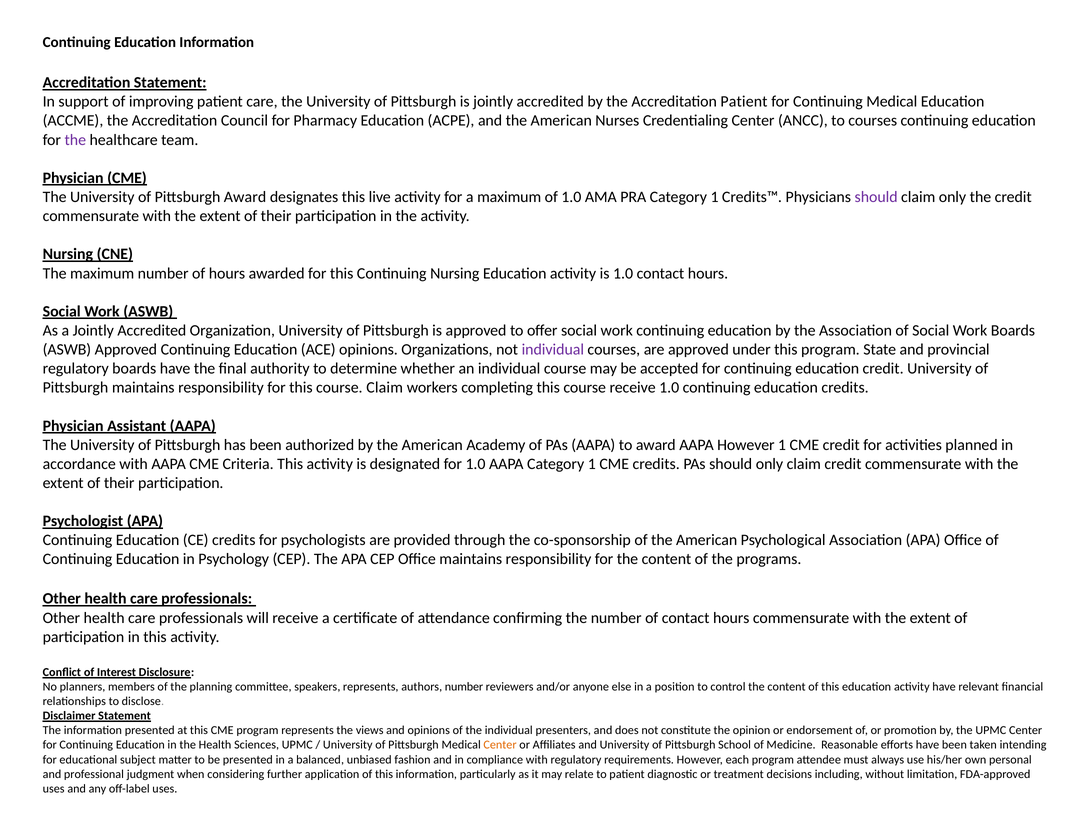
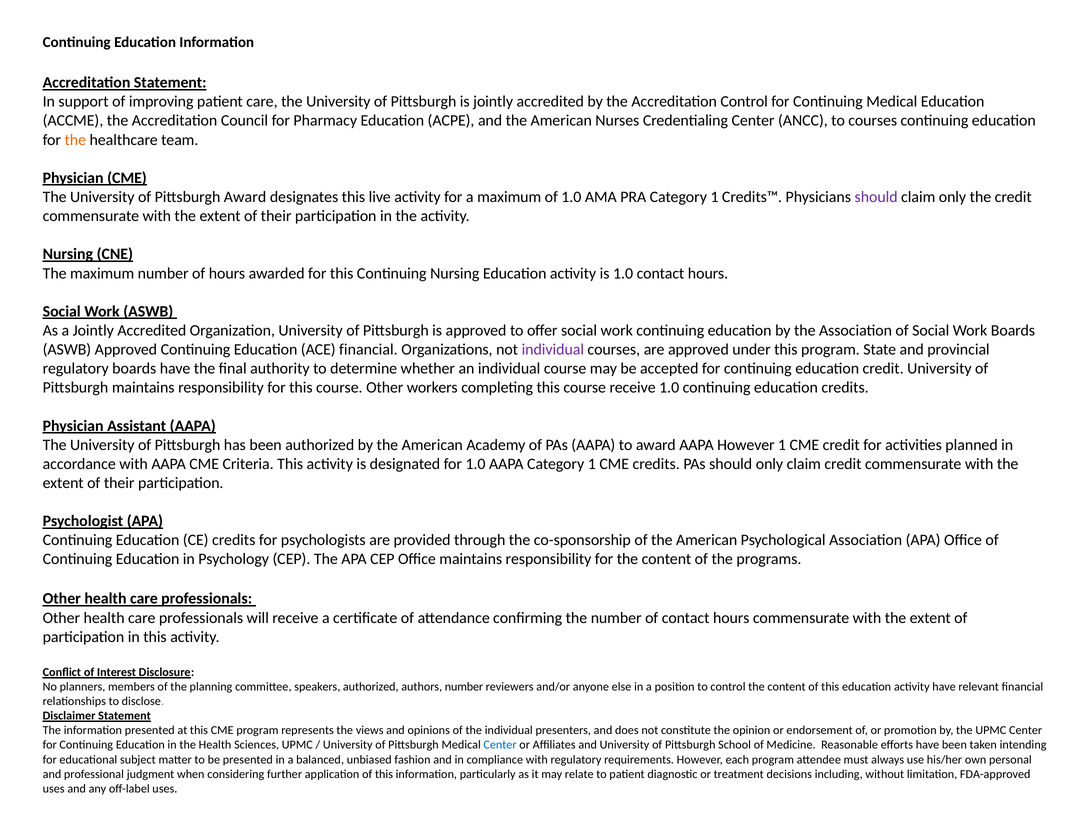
Accreditation Patient: Patient -> Control
the at (75, 140) colour: purple -> orange
ACE opinions: opinions -> financial
course Claim: Claim -> Other
speakers represents: represents -> authorized
Center at (500, 745) colour: orange -> blue
